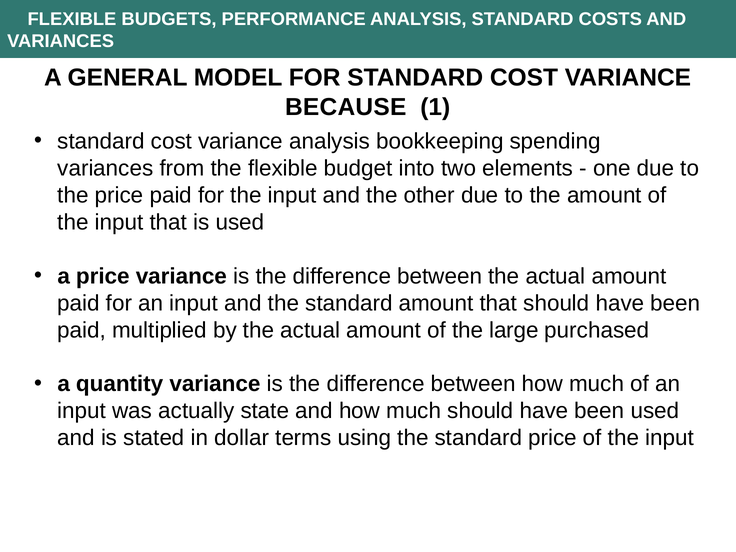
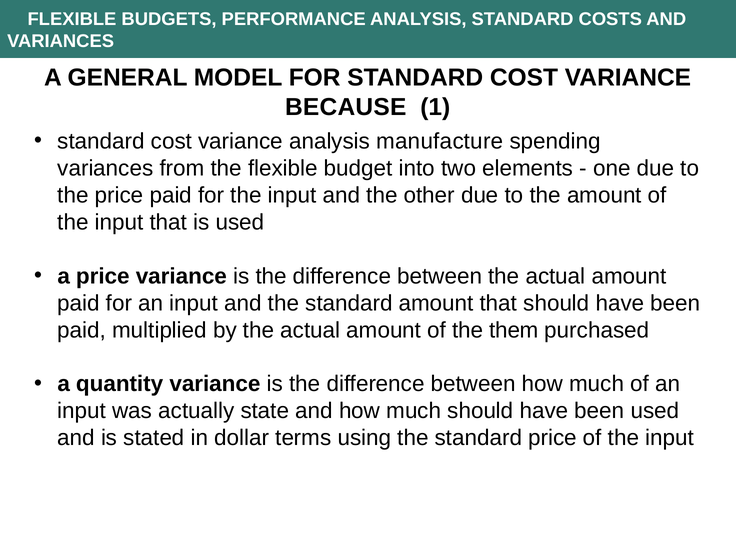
bookkeeping: bookkeeping -> manufacture
large: large -> them
